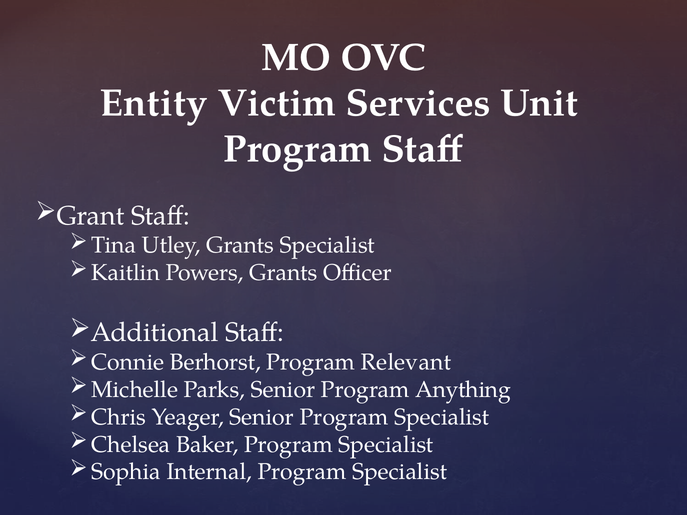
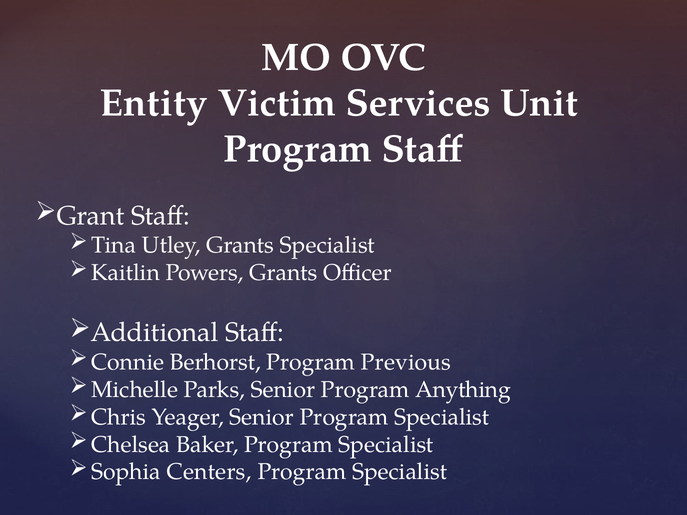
Relevant: Relevant -> Previous
Internal: Internal -> Centers
